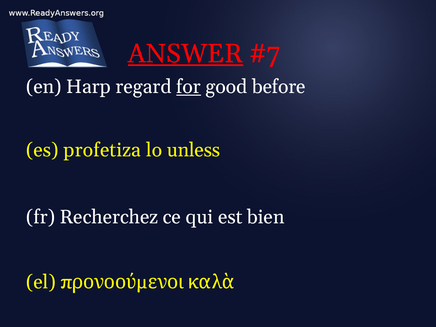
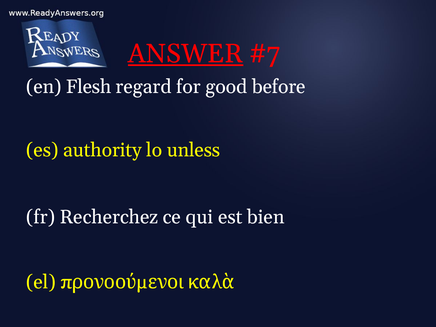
Harp: Harp -> Flesh
for underline: present -> none
profetiza: profetiza -> authority
